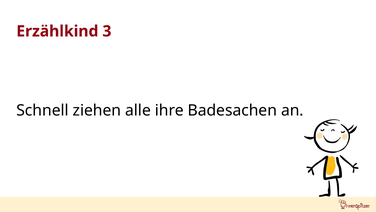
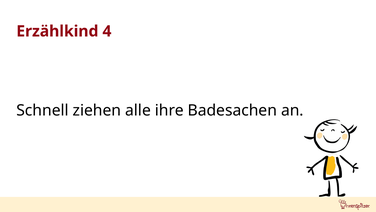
3: 3 -> 4
